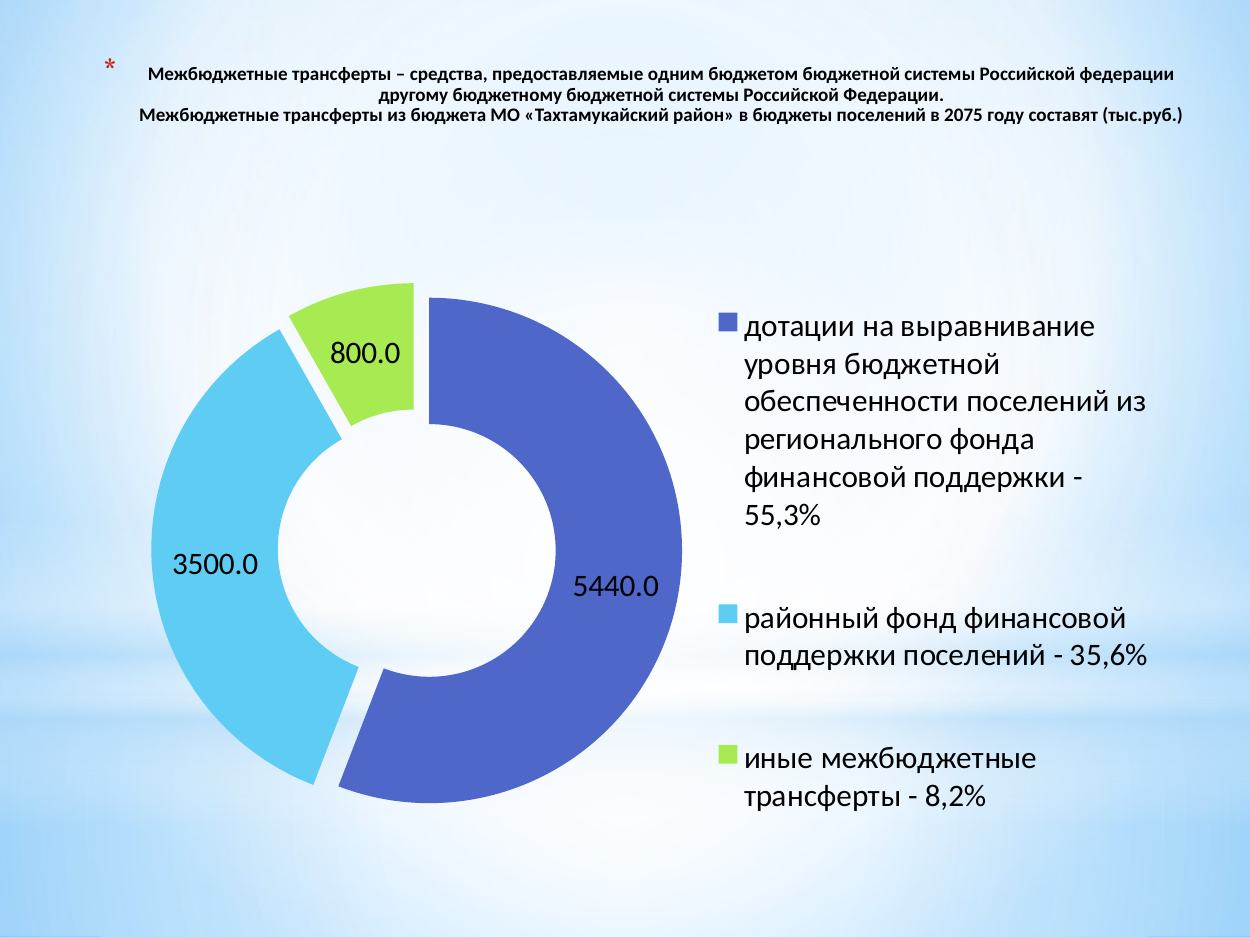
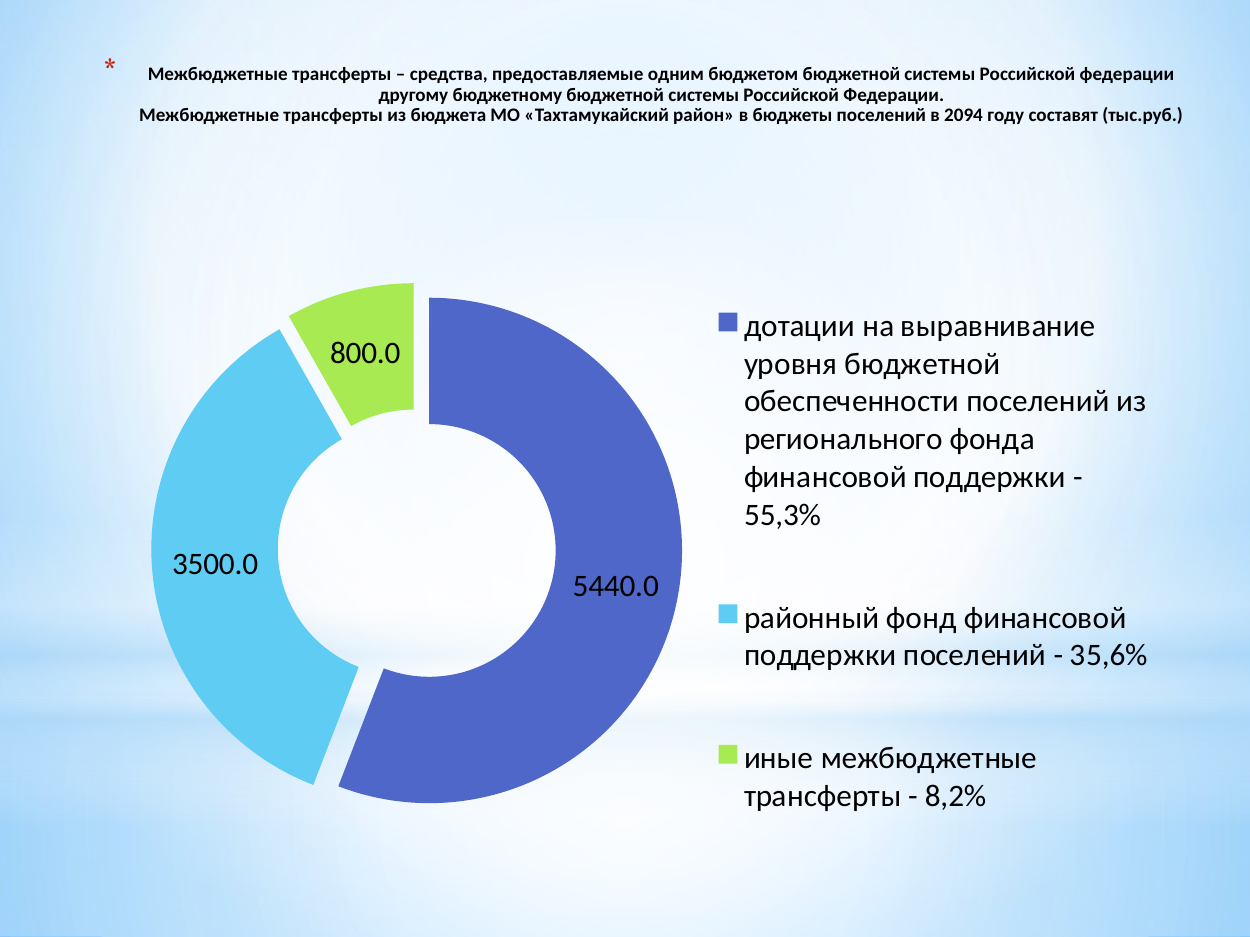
2075: 2075 -> 2094
